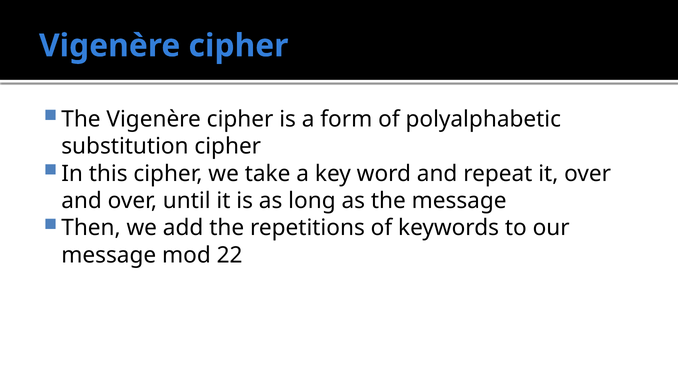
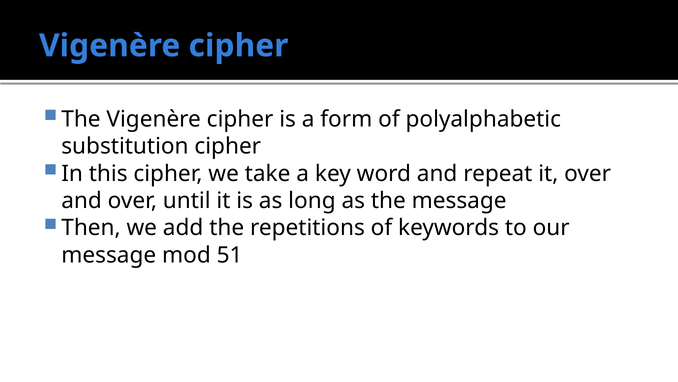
22: 22 -> 51
